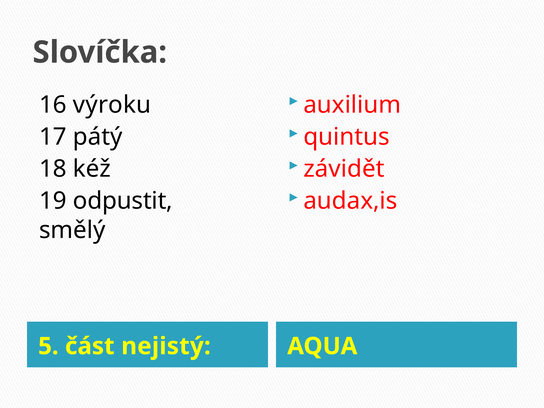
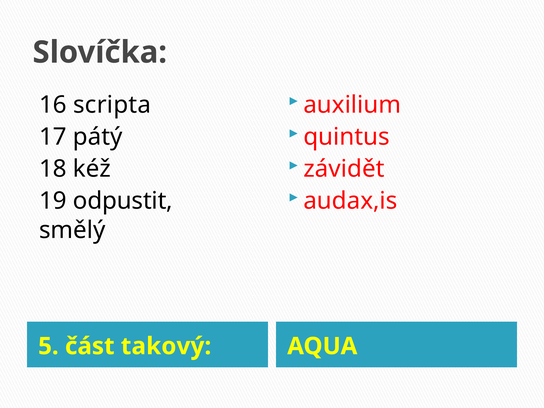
výroku: výroku -> scripta
nejistý: nejistý -> takový
